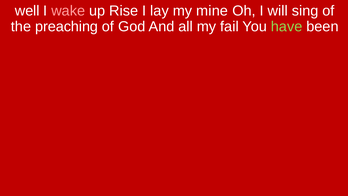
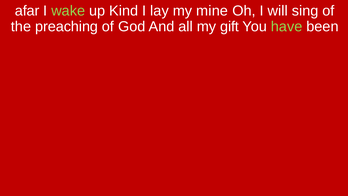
well: well -> afar
wake colour: pink -> light green
Rise: Rise -> Kind
fail: fail -> gift
